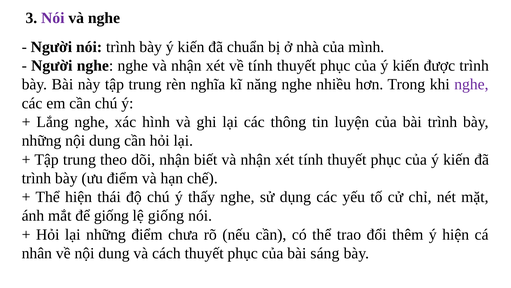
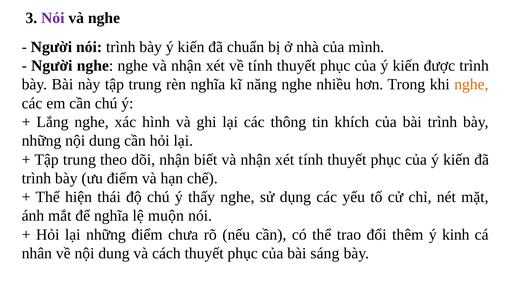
nghe at (471, 84) colour: purple -> orange
luyện: luyện -> khích
để giống: giống -> nghĩa
lệ giống: giống -> muộn
ý hiện: hiện -> kinh
